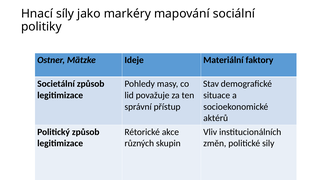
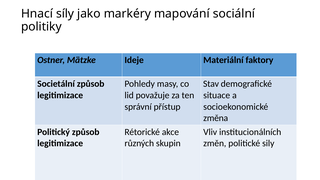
aktérů: aktérů -> změna
